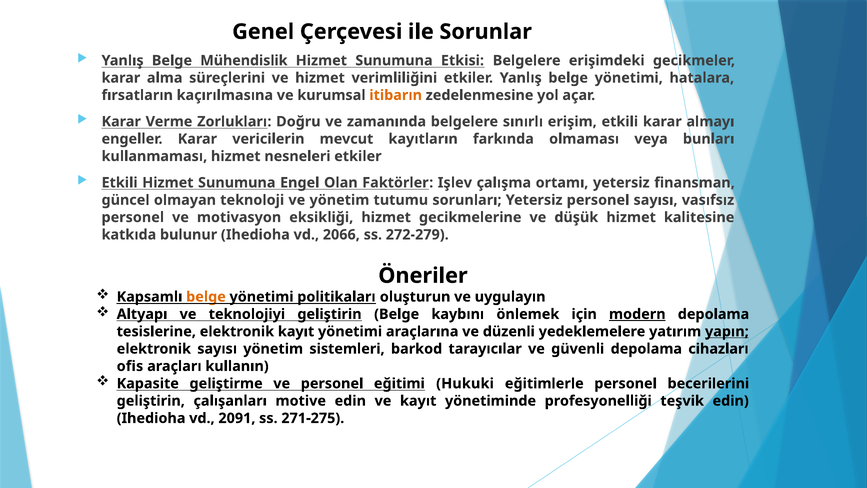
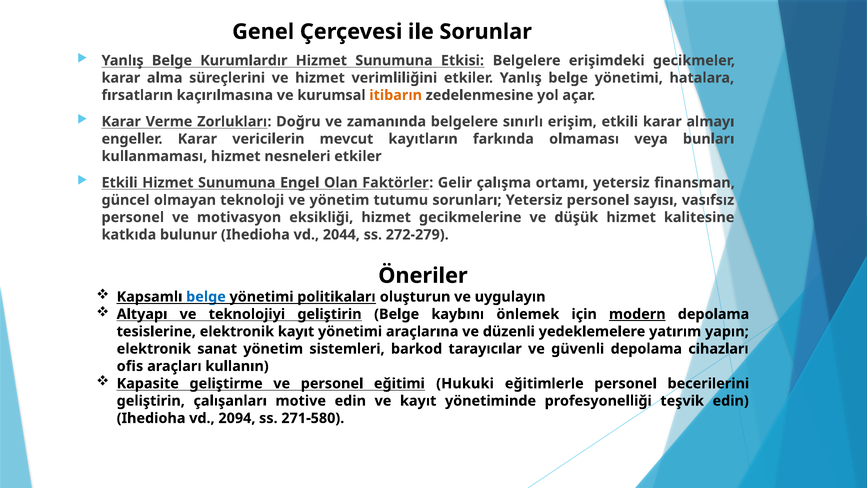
Mühendislik: Mühendislik -> Kurumlardır
Işlev: Işlev -> Gelir
2066: 2066 -> 2044
belge at (206, 297) colour: orange -> blue
yapın underline: present -> none
elektronik sayısı: sayısı -> sanat
2091: 2091 -> 2094
271-275: 271-275 -> 271-580
